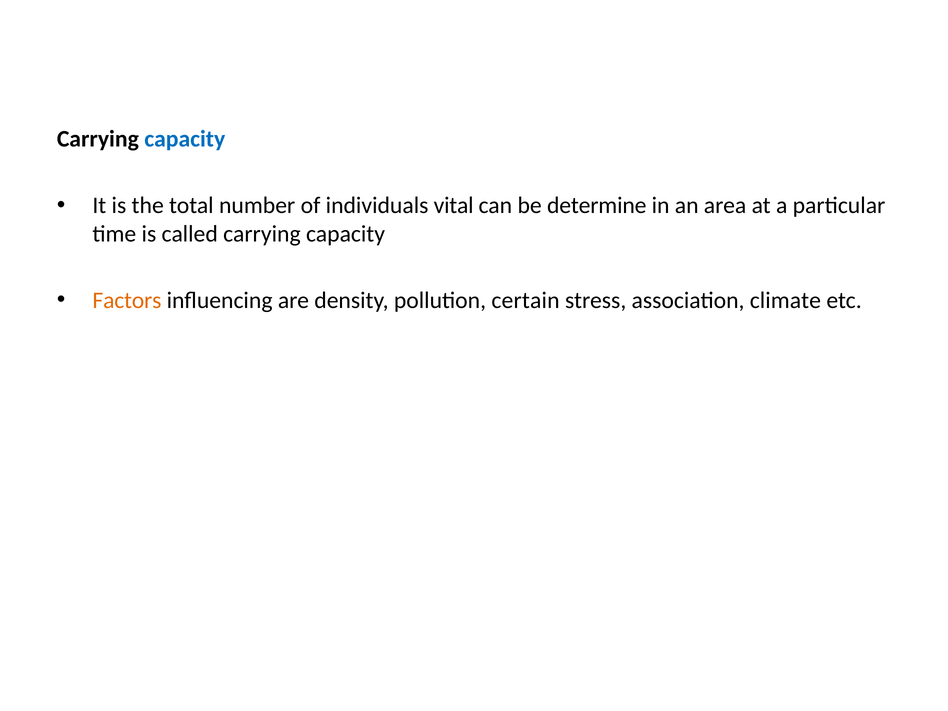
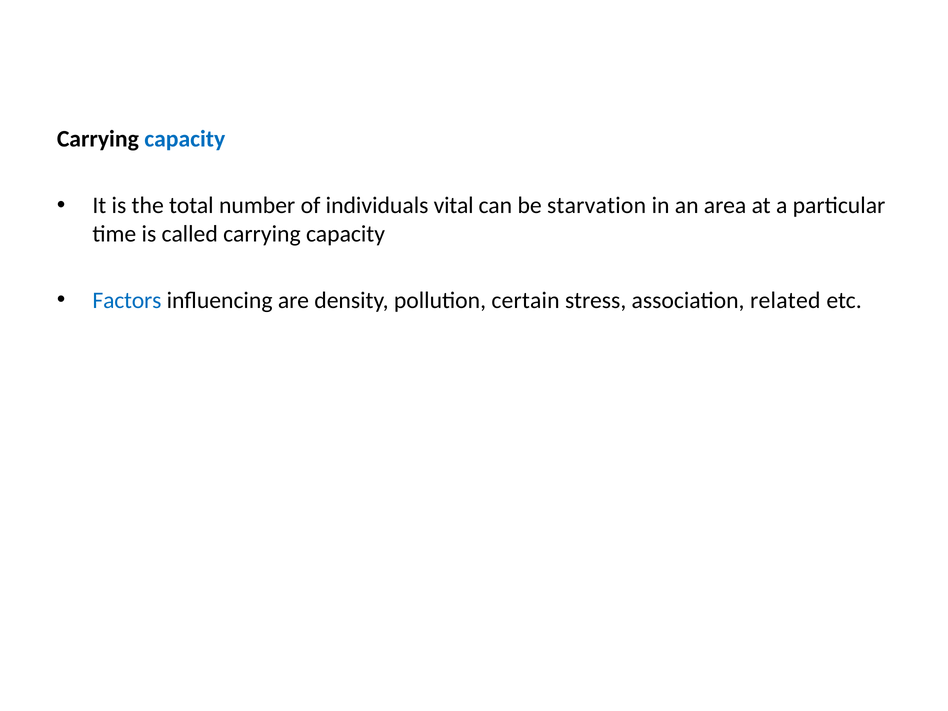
determine: determine -> starvation
Factors colour: orange -> blue
climate: climate -> related
